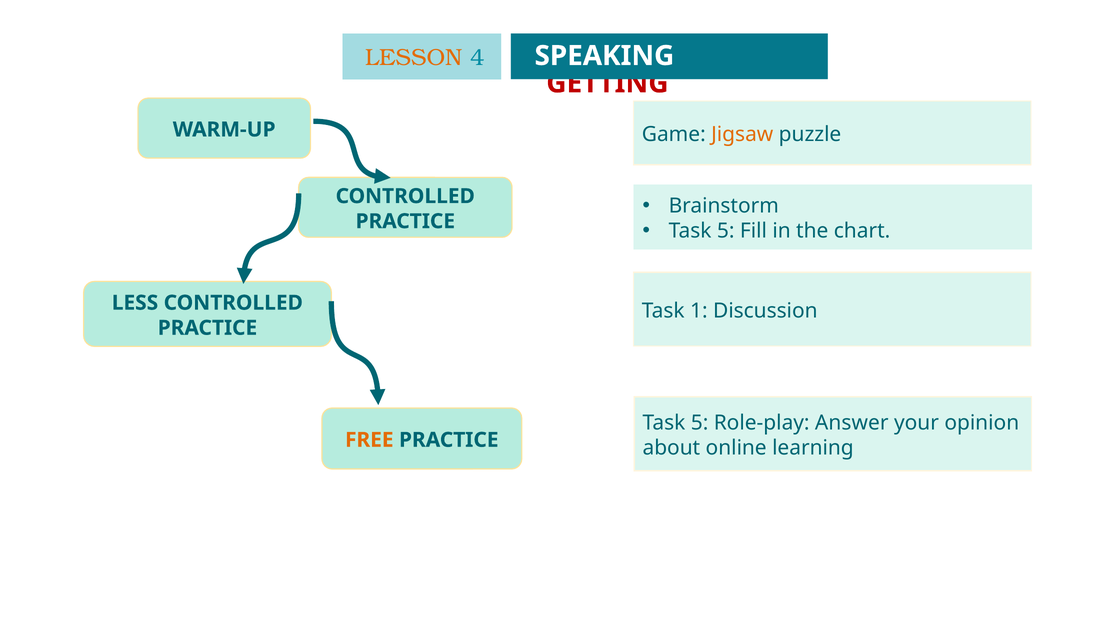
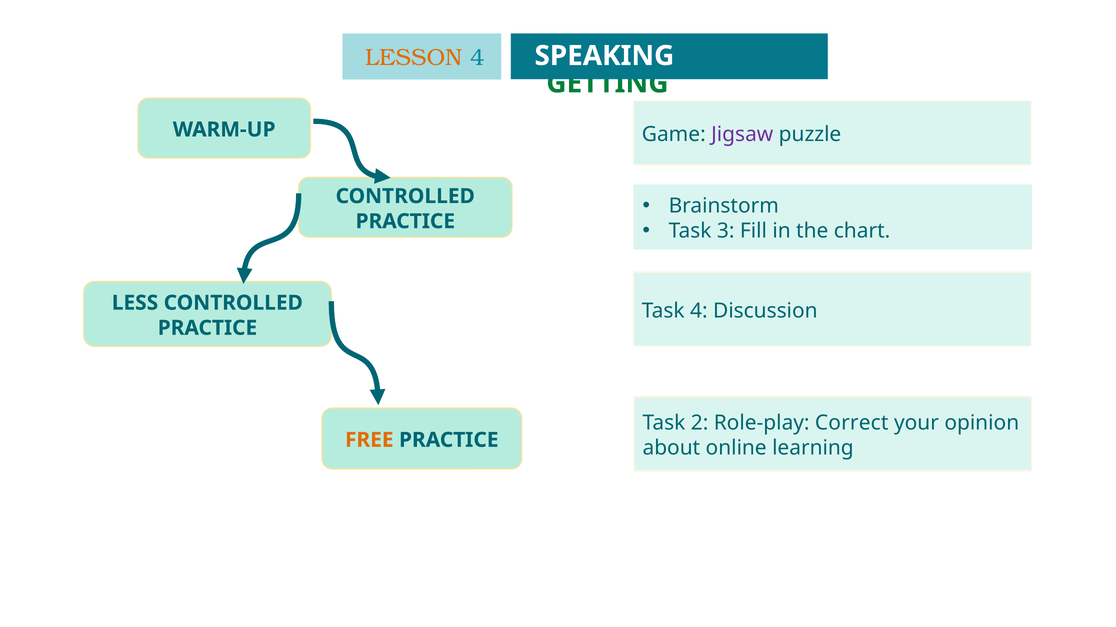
GETTING colour: red -> green
Jigsaw colour: orange -> purple
5 at (726, 231): 5 -> 3
Task 1: 1 -> 4
5 at (700, 423): 5 -> 2
Answer: Answer -> Correct
